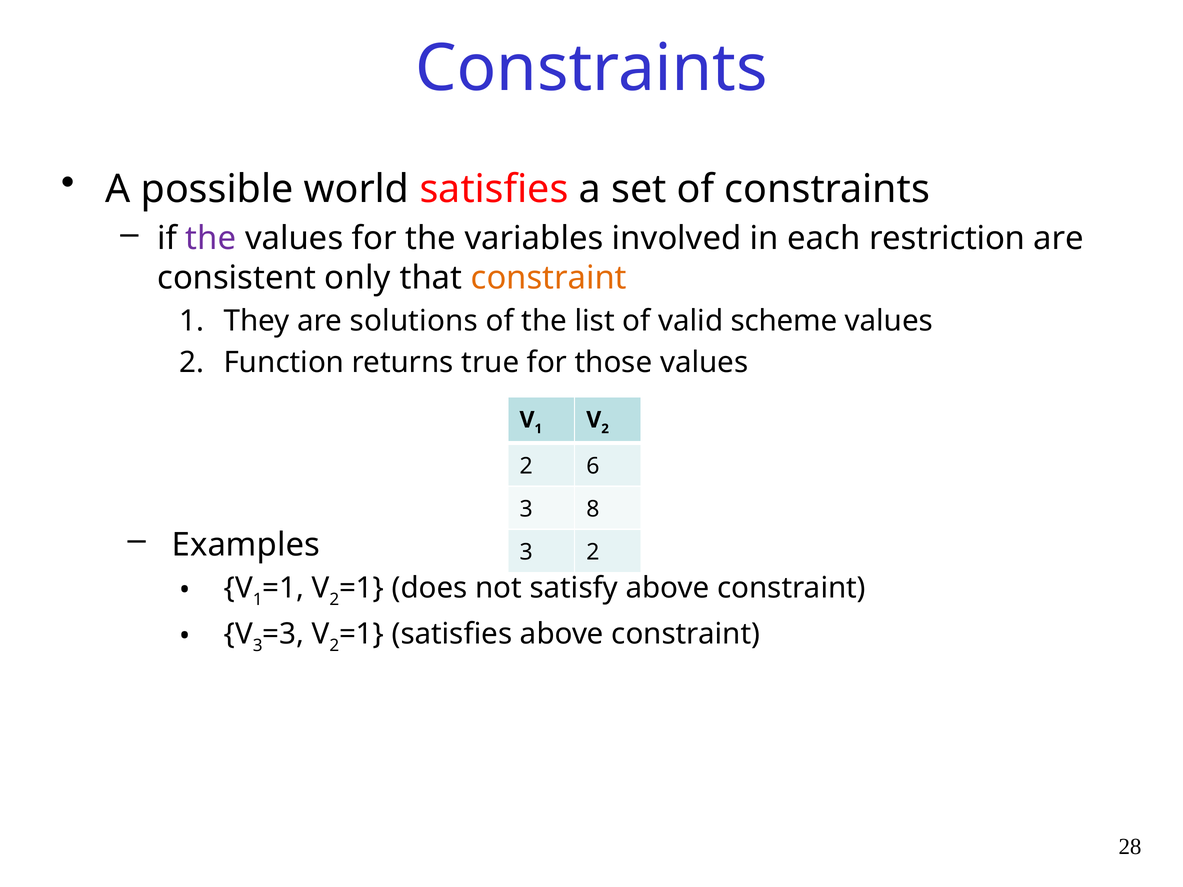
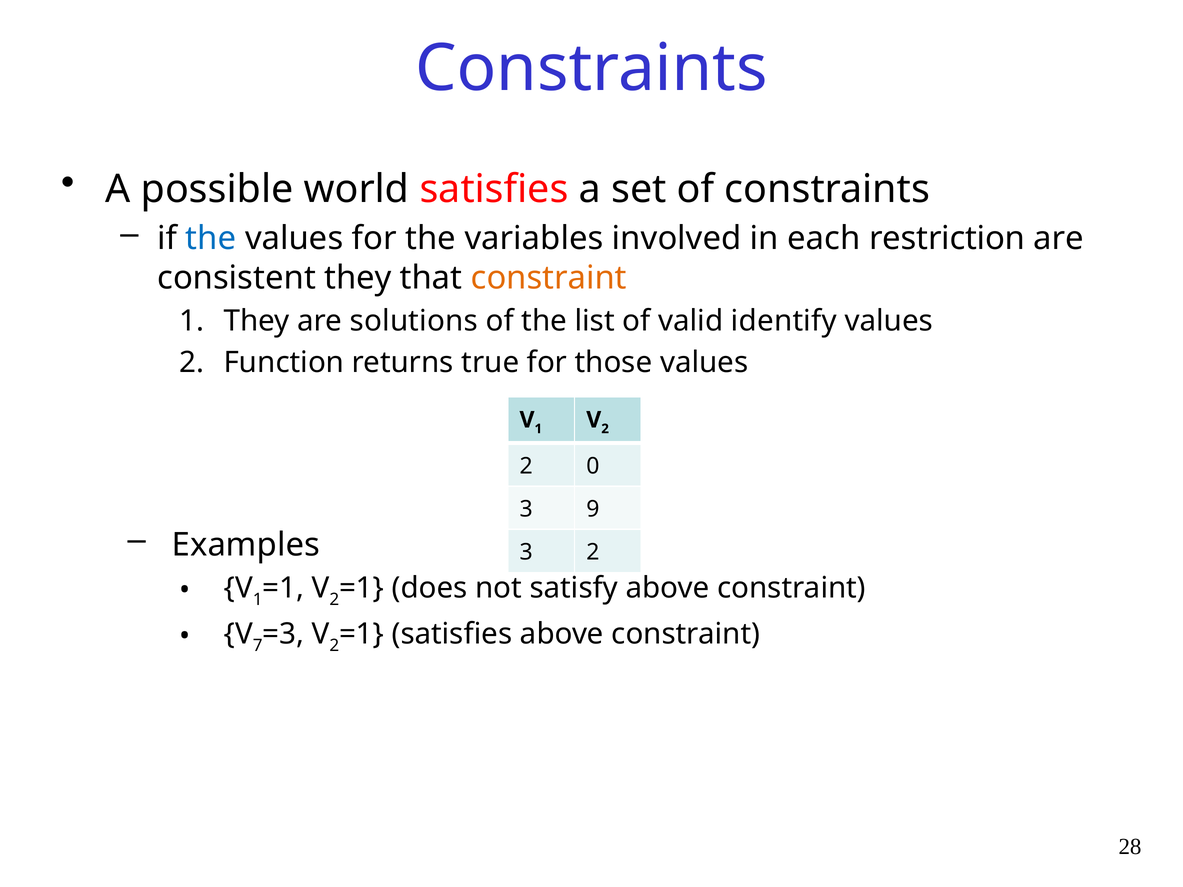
the at (211, 239) colour: purple -> blue
consistent only: only -> they
scheme: scheme -> identify
6: 6 -> 0
8: 8 -> 9
3 at (258, 646): 3 -> 7
